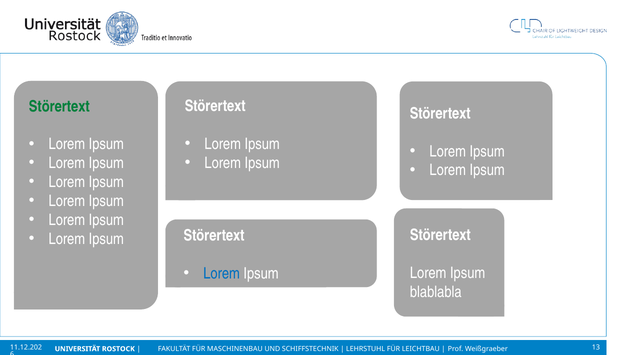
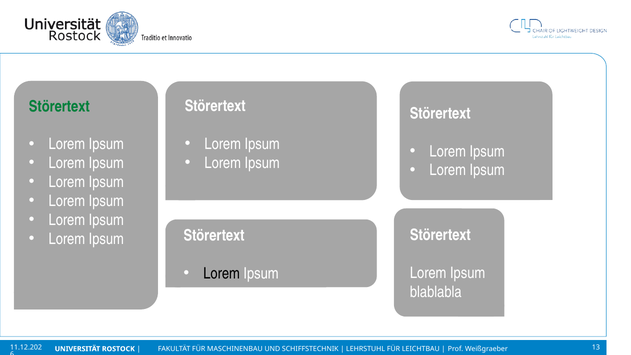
Lorem at (222, 273) colour: blue -> black
